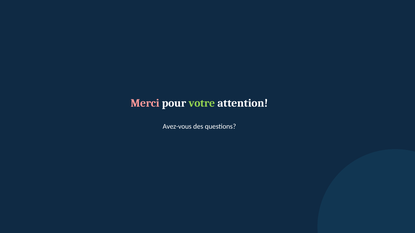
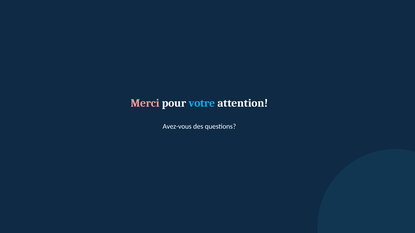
votre colour: light green -> light blue
